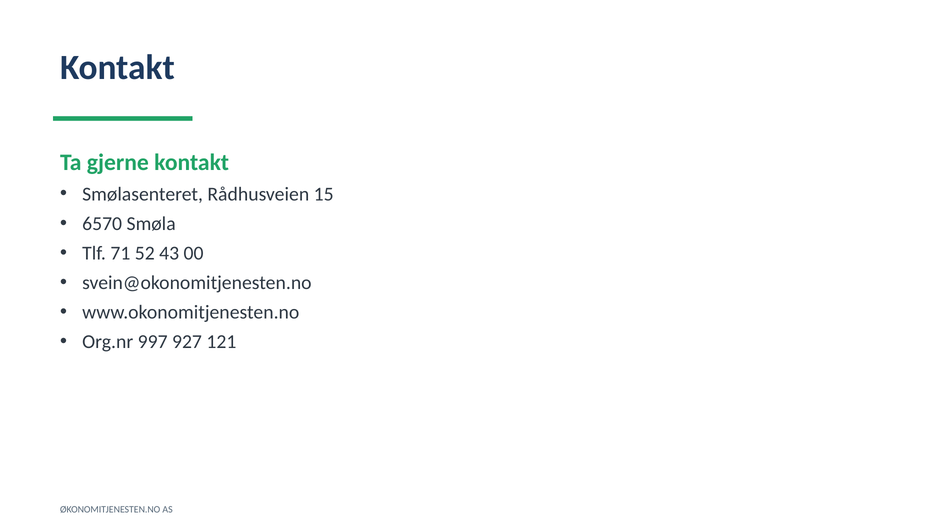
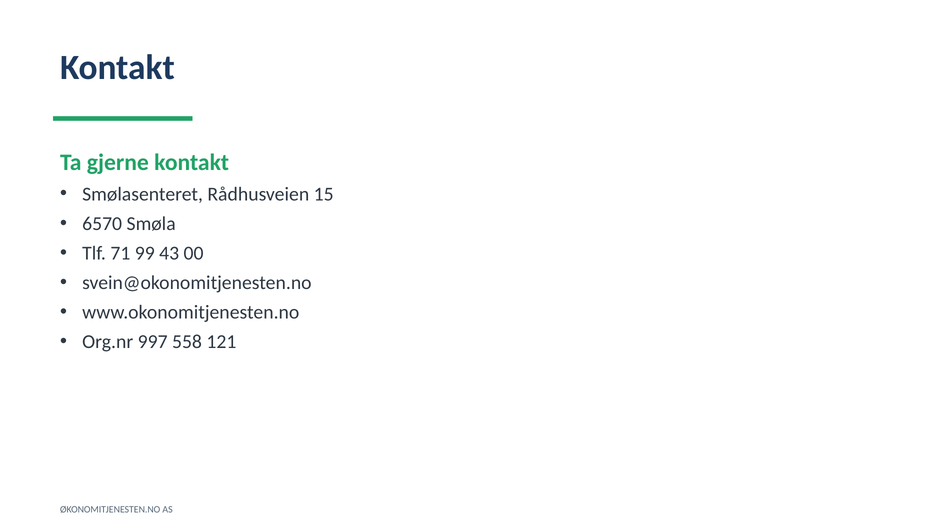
52: 52 -> 99
927: 927 -> 558
